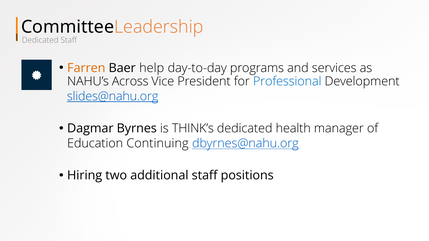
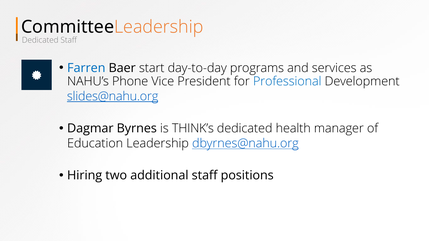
Farren colour: orange -> blue
help: help -> start
Across: Across -> Phone
Education Continuing: Continuing -> Leadership
